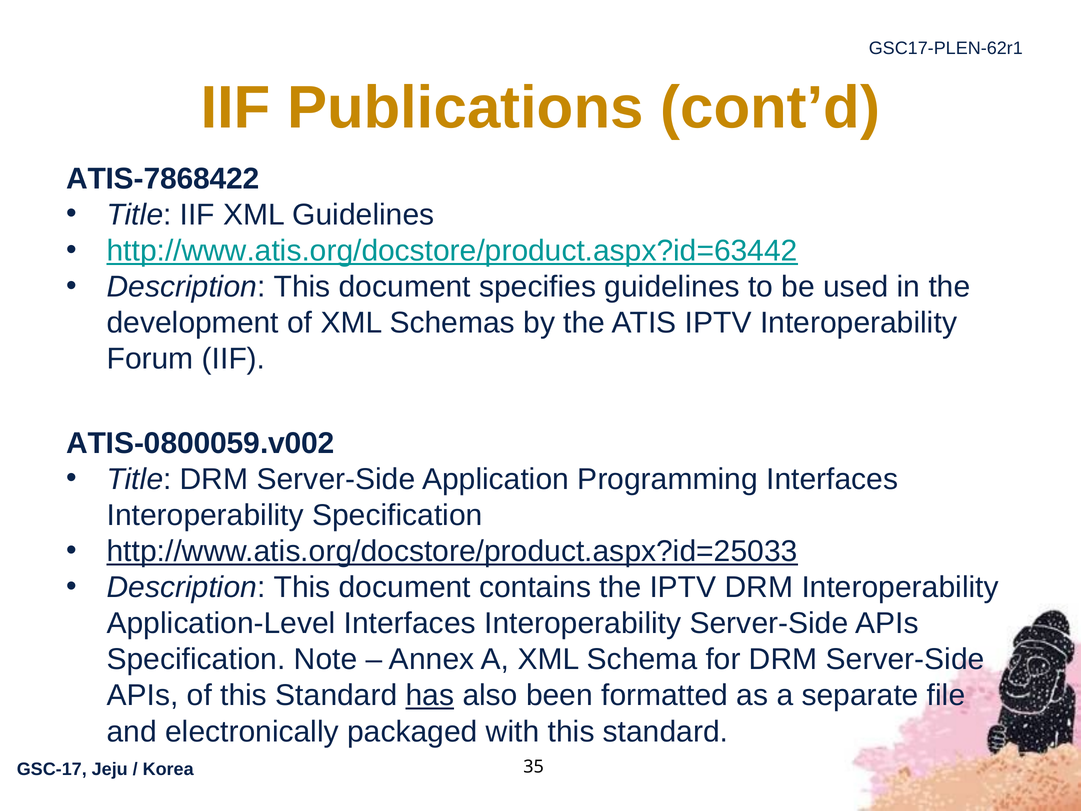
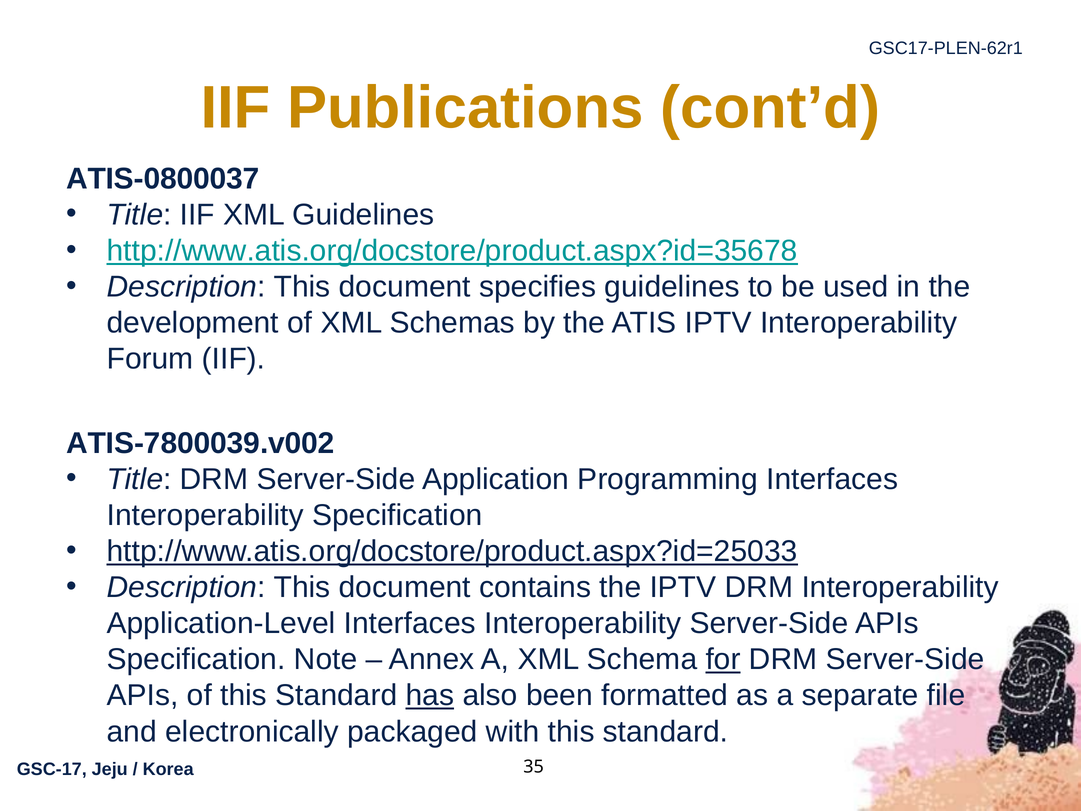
ATIS-7868422: ATIS-7868422 -> ATIS-0800037
http://www.atis.org/docstore/product.aspx?id=63442: http://www.atis.org/docstore/product.aspx?id=63442 -> http://www.atis.org/docstore/product.aspx?id=35678
ATIS-0800059.v002: ATIS-0800059.v002 -> ATIS-7800039.v002
for underline: none -> present
